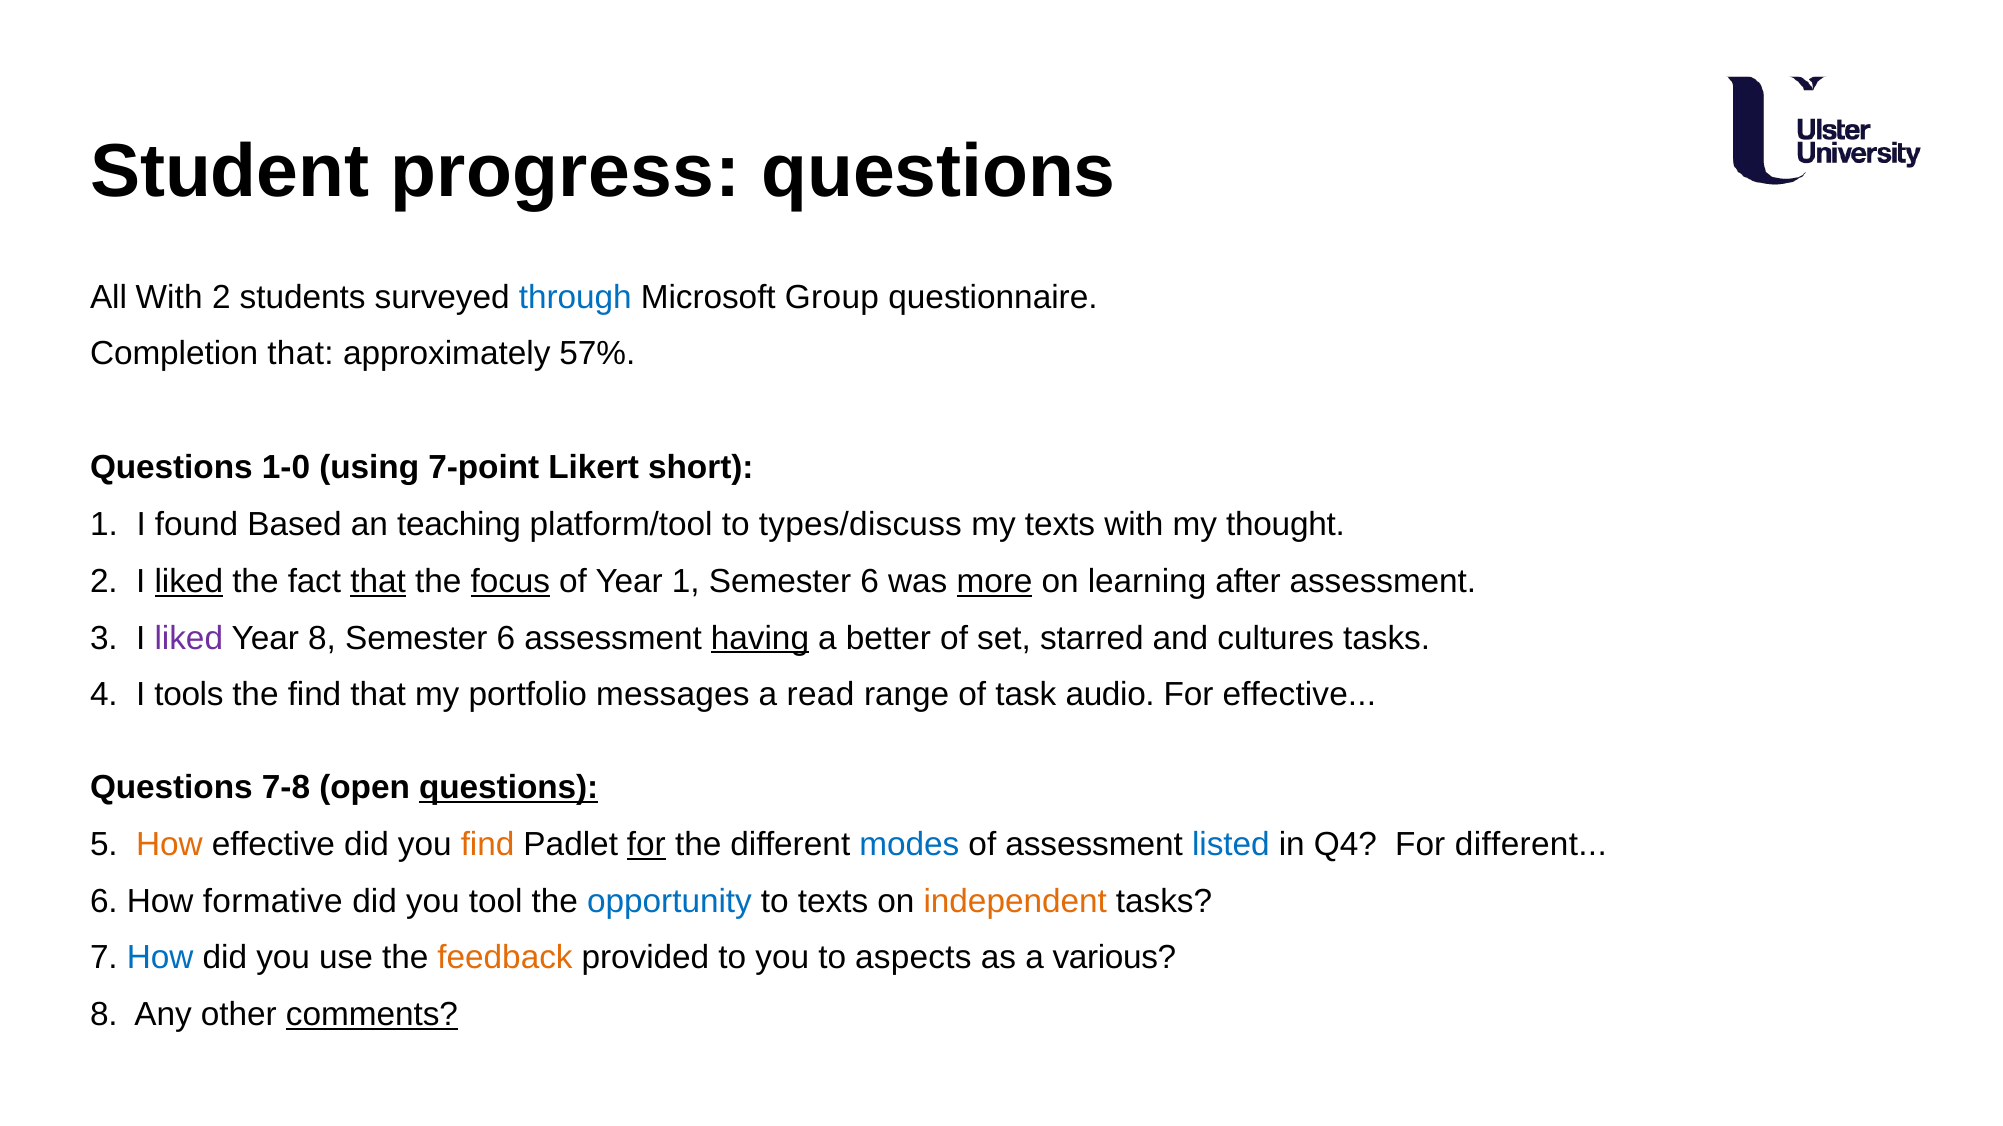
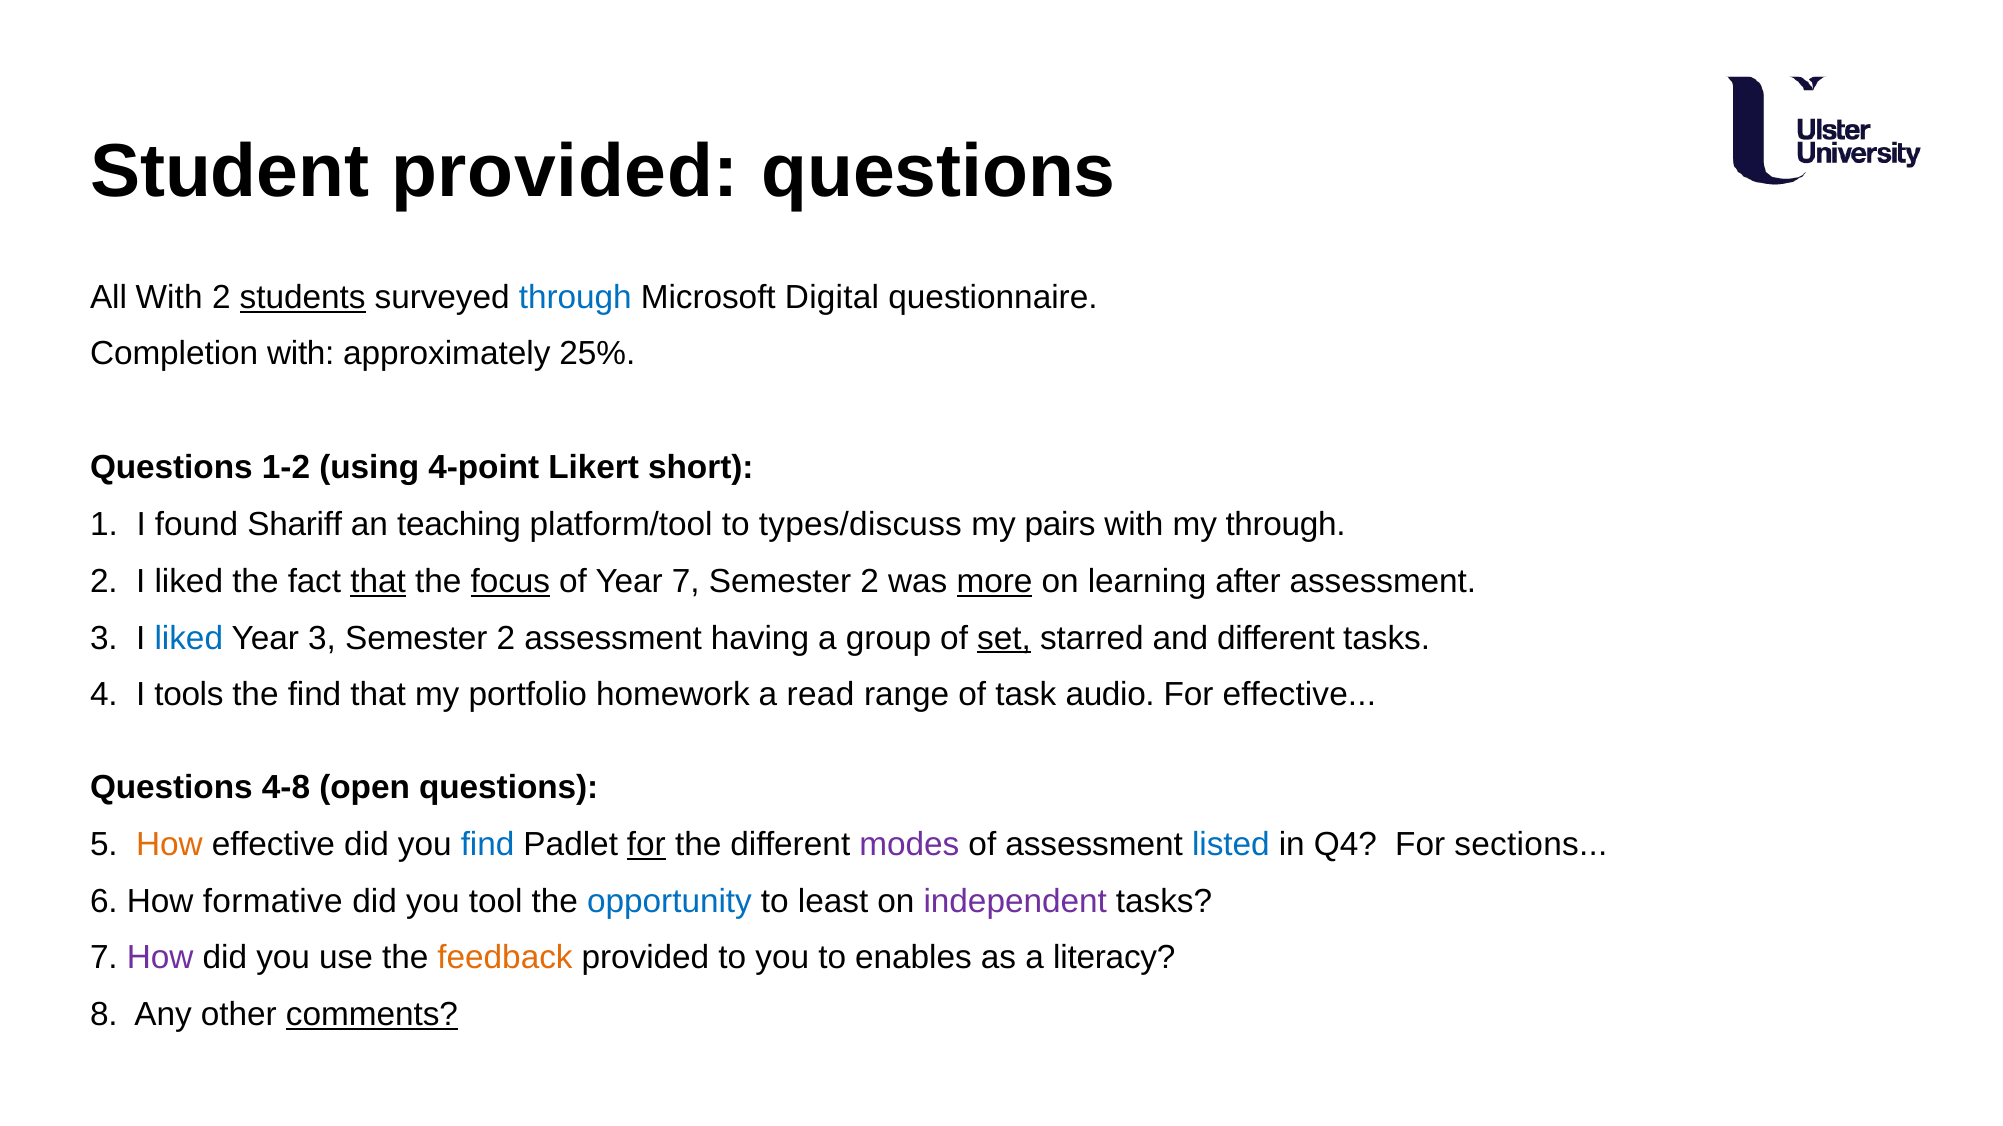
Student progress: progress -> provided
students underline: none -> present
Group: Group -> Digital
Completion that: that -> with
57%: 57% -> 25%
1-0: 1-0 -> 1-2
7-point: 7-point -> 4-point
Based: Based -> Shariff
my texts: texts -> pairs
my thought: thought -> through
liked at (189, 582) underline: present -> none
Year 1: 1 -> 7
6 at (870, 582): 6 -> 2
liked at (189, 638) colour: purple -> blue
Year 8: 8 -> 3
6 at (506, 638): 6 -> 2
having underline: present -> none
better: better -> group
set underline: none -> present
and cultures: cultures -> different
messages: messages -> homework
7-8: 7-8 -> 4-8
questions at (509, 788) underline: present -> none
find at (488, 845) colour: orange -> blue
modes colour: blue -> purple
For different: different -> sections
to texts: texts -> least
independent colour: orange -> purple
How at (160, 959) colour: blue -> purple
aspects: aspects -> enables
various: various -> literacy
